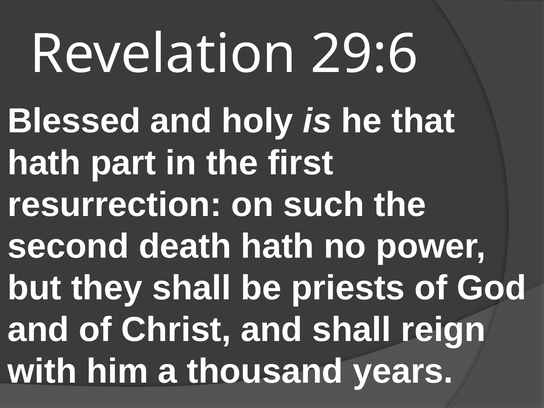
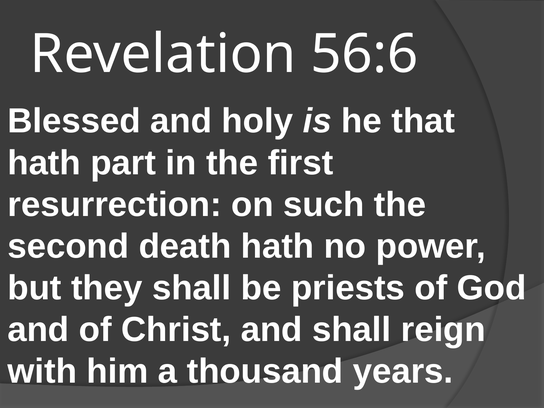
29:6: 29:6 -> 56:6
